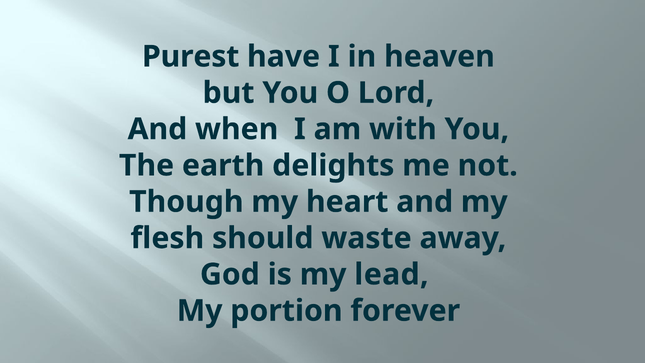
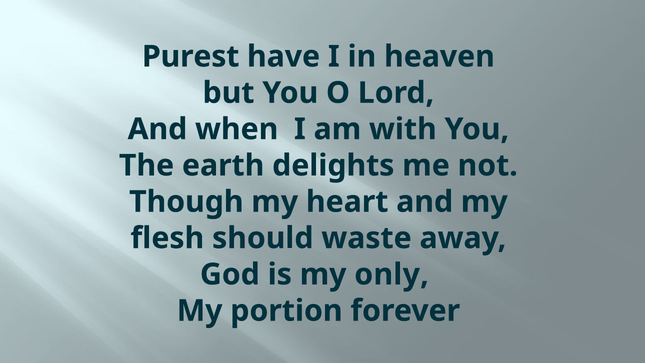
lead: lead -> only
